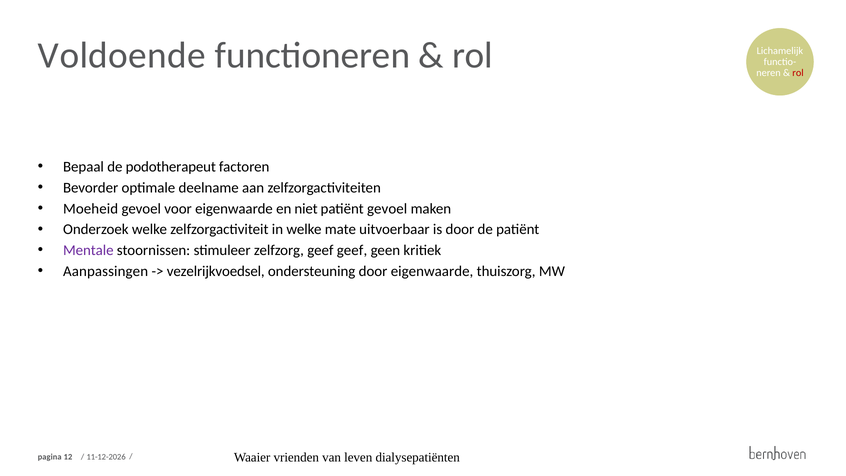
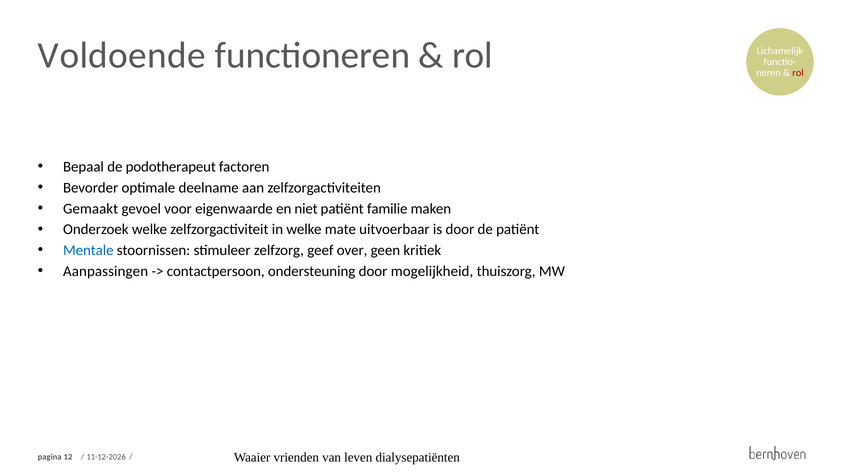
Moeheid: Moeheid -> Gemaakt
patiënt gevoel: gevoel -> familie
Mentale colour: purple -> blue
geef geef: geef -> over
vezelrijkvoedsel: vezelrijkvoedsel -> contactpersoon
door eigenwaarde: eigenwaarde -> mogelijkheid
